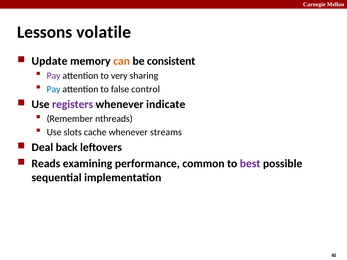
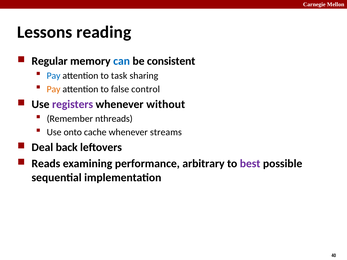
volatile: volatile -> reading
Update: Update -> Regular
can colour: orange -> blue
Pay at (54, 76) colour: purple -> blue
very: very -> task
Pay at (54, 89) colour: blue -> orange
indicate: indicate -> without
slots: slots -> onto
common: common -> arbitrary
